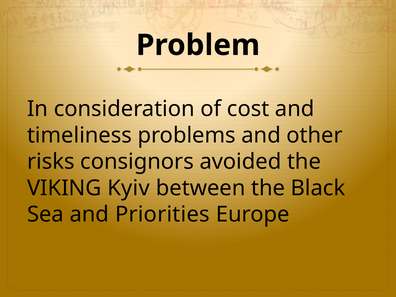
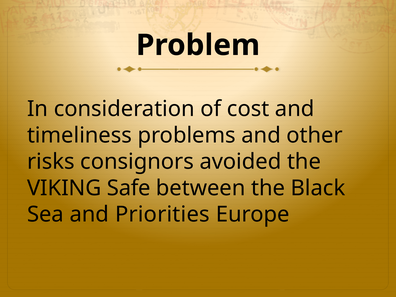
Kyiv: Kyiv -> Safe
